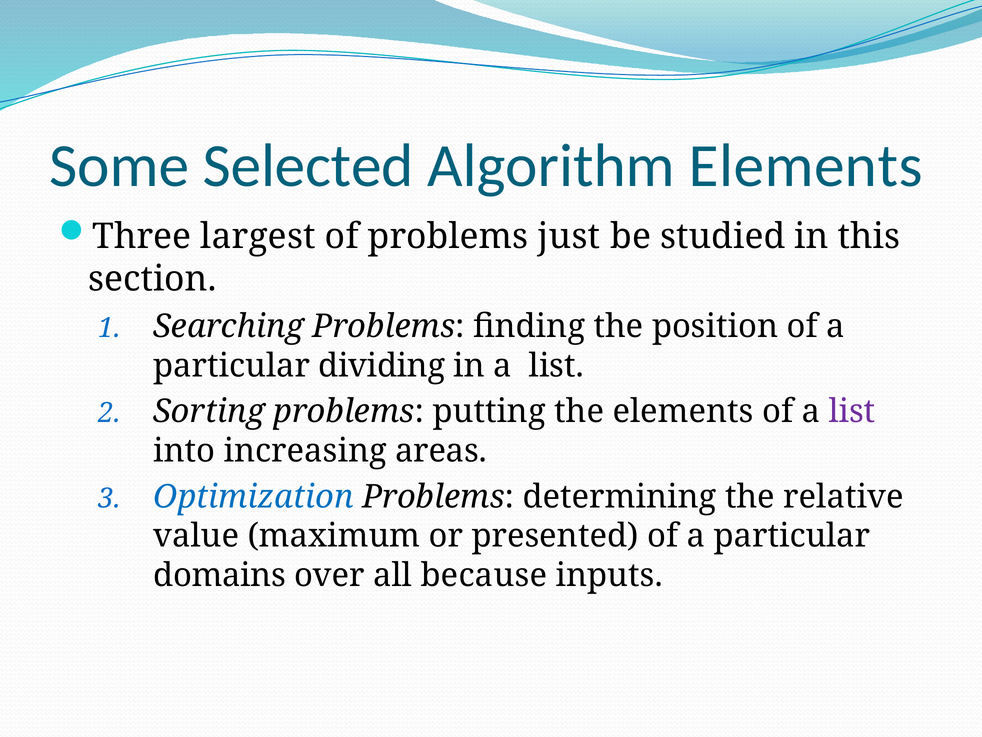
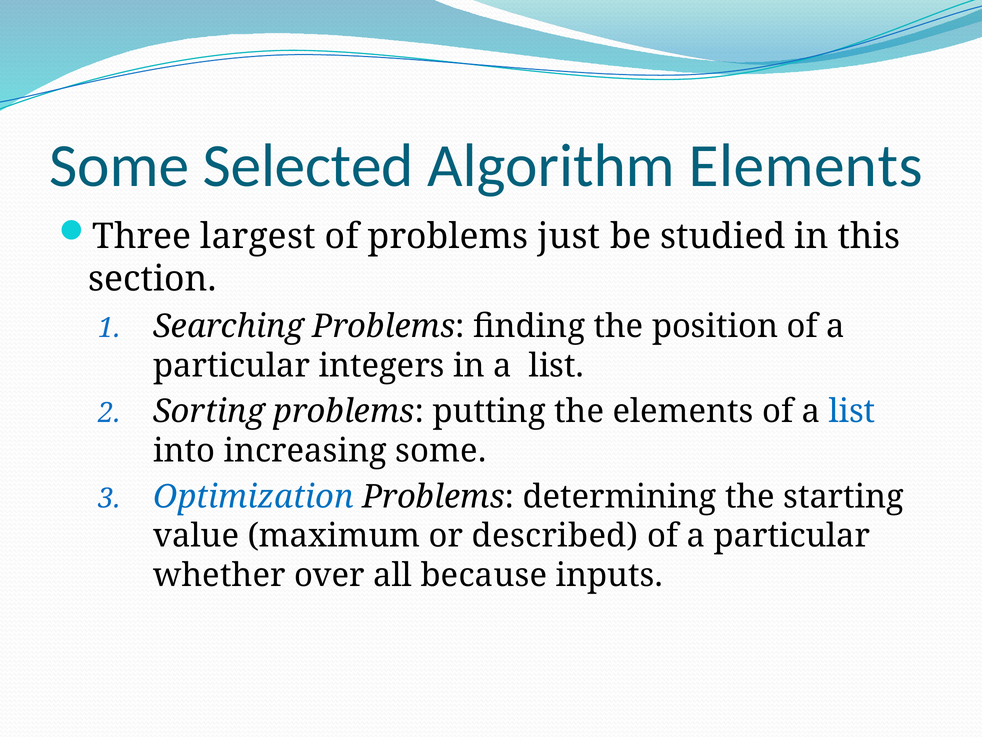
dividing: dividing -> integers
list at (852, 411) colour: purple -> blue
increasing areas: areas -> some
relative: relative -> starting
presented: presented -> described
domains: domains -> whether
